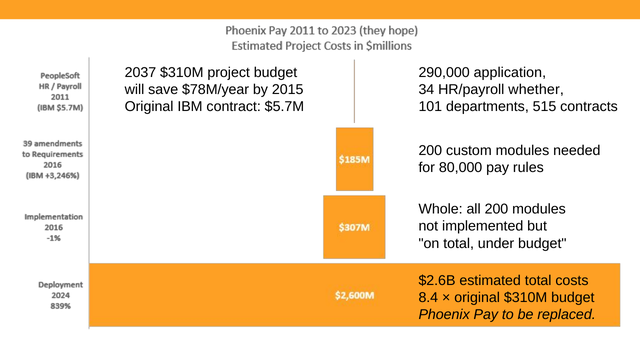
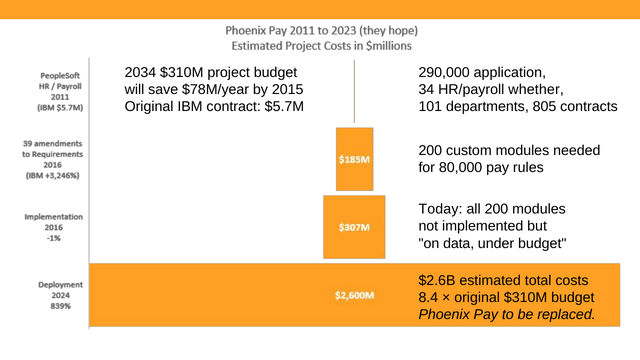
2037: 2037 -> 2034
515: 515 -> 805
Whole: Whole -> Today
on total: total -> data
